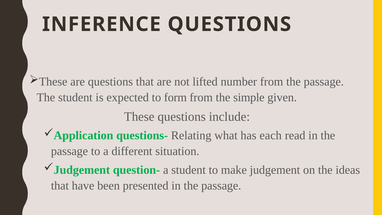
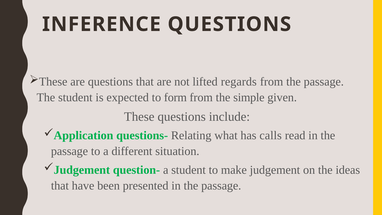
number: number -> regards
each: each -> calls
